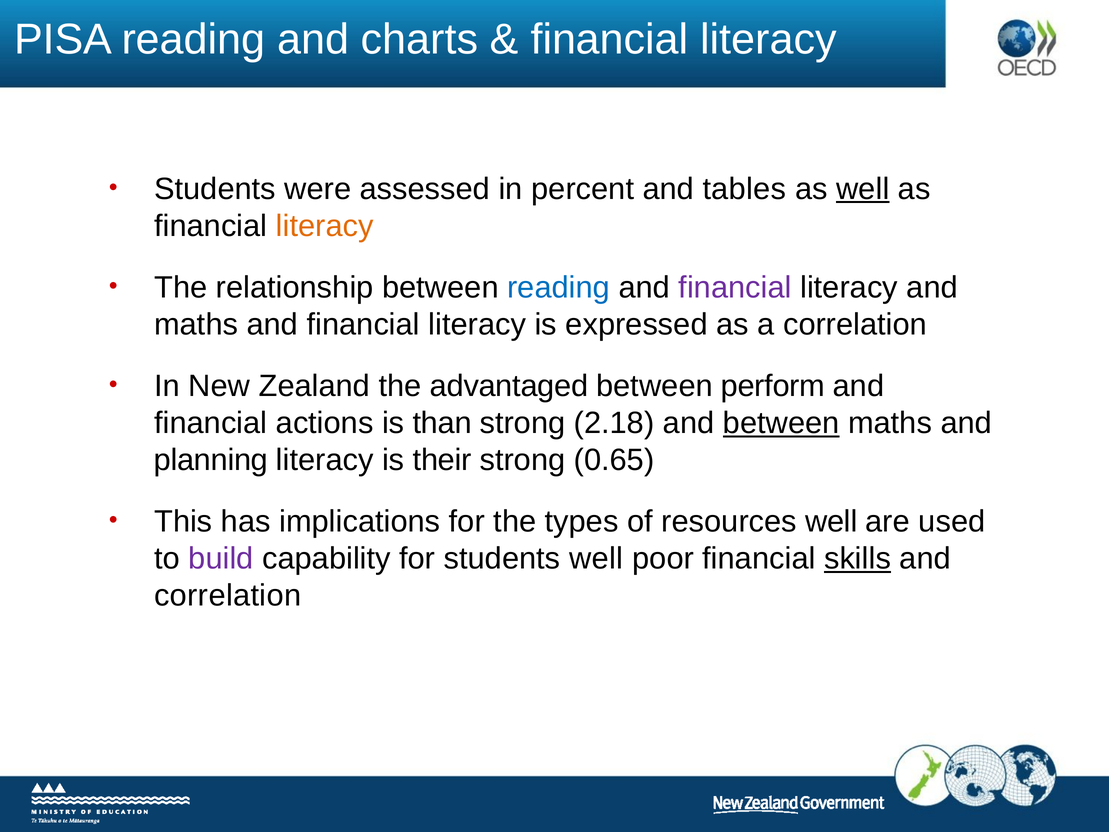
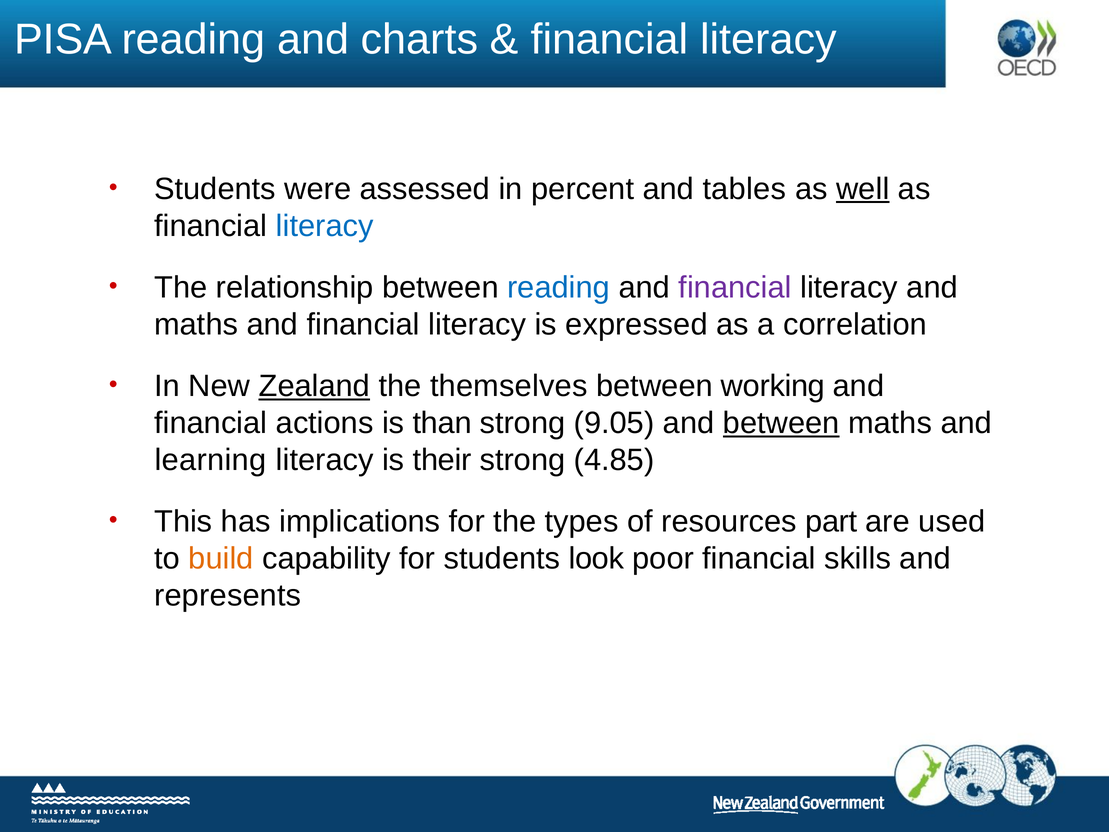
literacy at (325, 226) colour: orange -> blue
Zealand underline: none -> present
advantaged: advantaged -> themselves
perform: perform -> working
2.18: 2.18 -> 9.05
planning: planning -> learning
0.65: 0.65 -> 4.85
resources well: well -> part
build colour: purple -> orange
students well: well -> look
skills underline: present -> none
correlation at (228, 595): correlation -> represents
